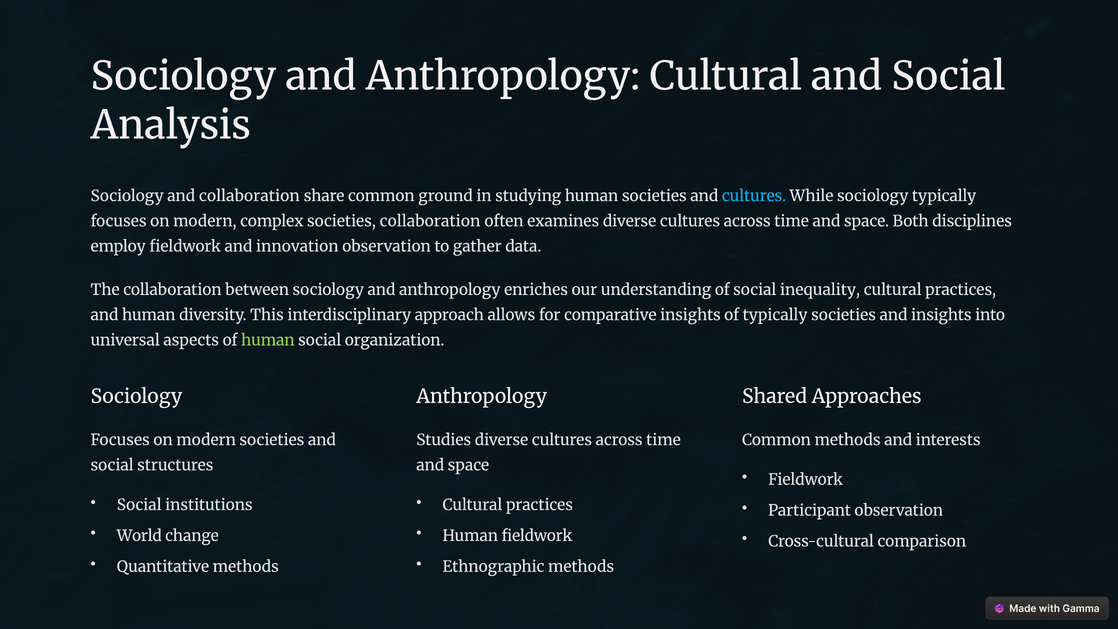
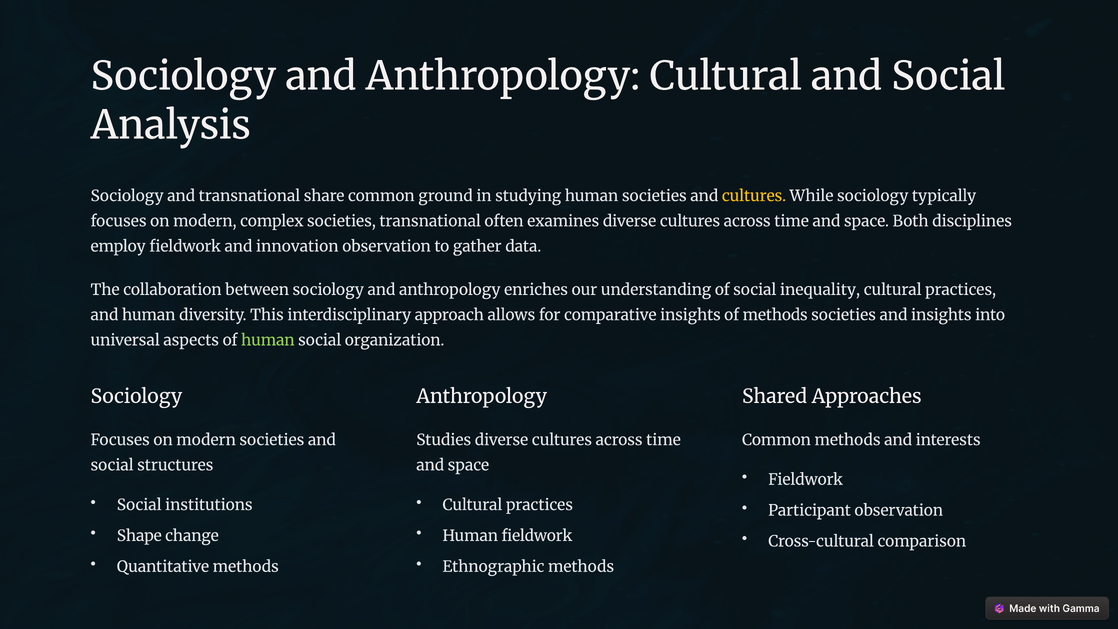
and collaboration: collaboration -> transnational
cultures at (754, 196) colour: light blue -> yellow
societies collaboration: collaboration -> transnational
of typically: typically -> methods
World: World -> Shape
